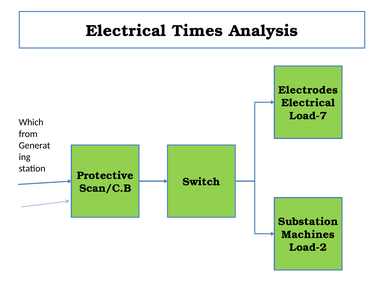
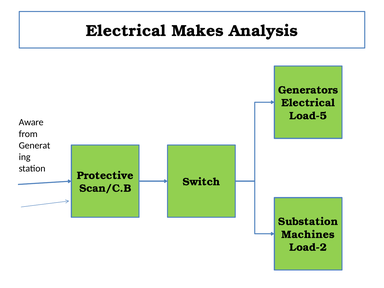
Times: Times -> Makes
Electrodes: Electrodes -> Generators
Load-7: Load-7 -> Load-5
Which: Which -> Aware
